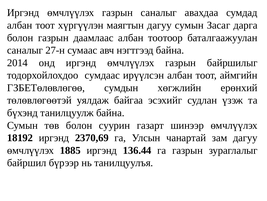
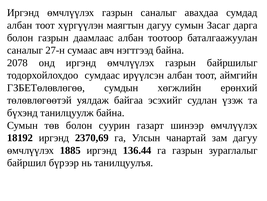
2014: 2014 -> 2078
